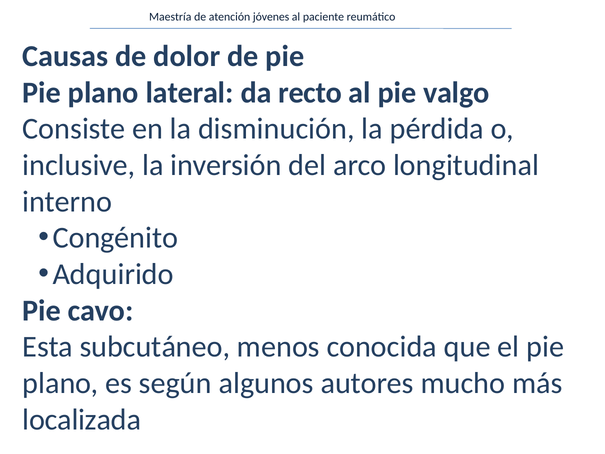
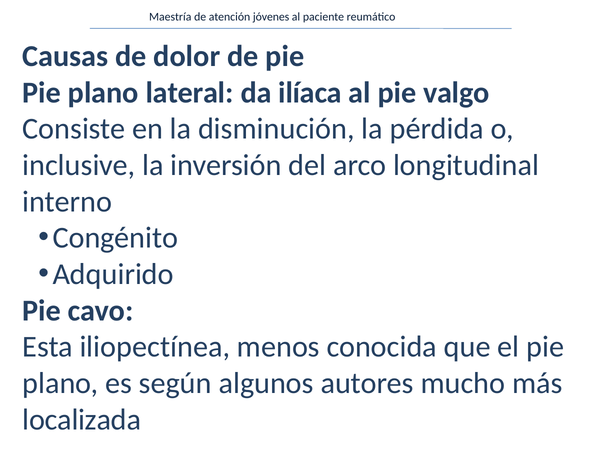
recto: recto -> ilíaca
subcutáneo: subcutáneo -> iliopectínea
